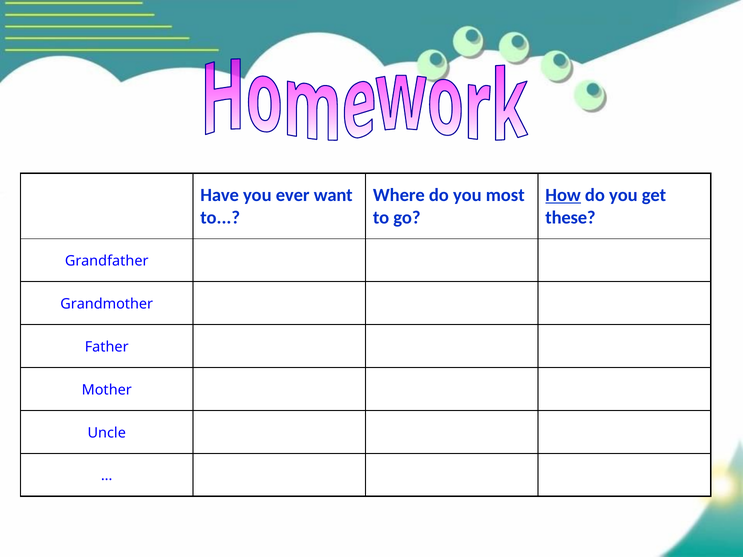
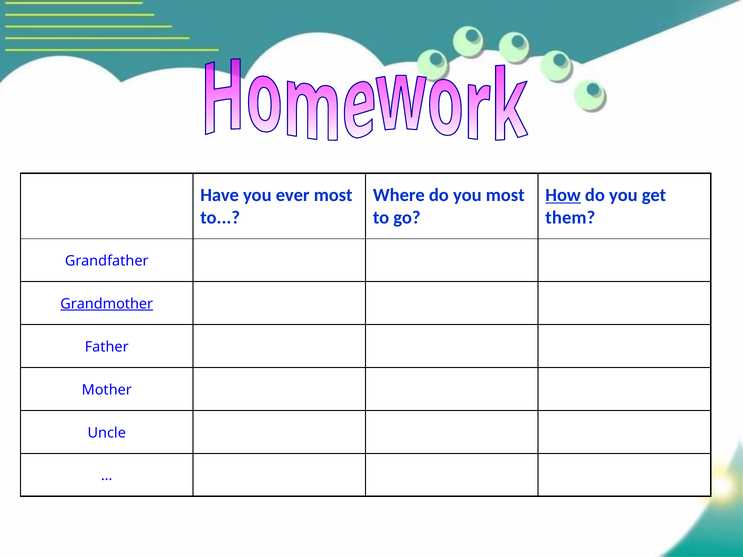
ever want: want -> most
these: these -> them
Grandmother underline: none -> present
